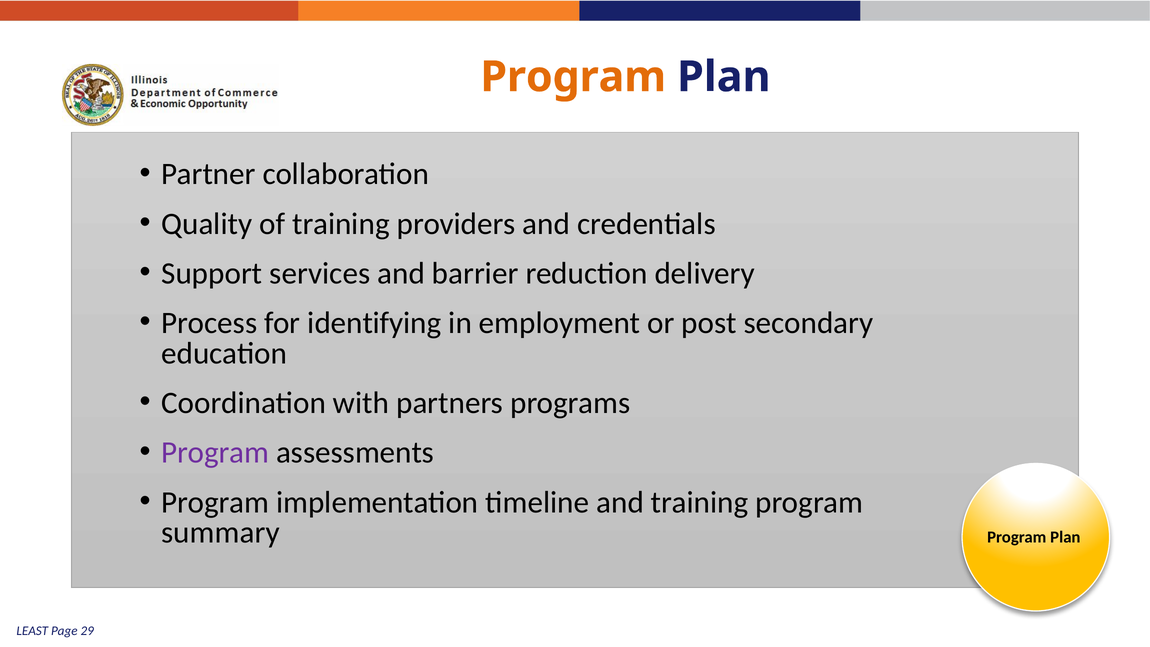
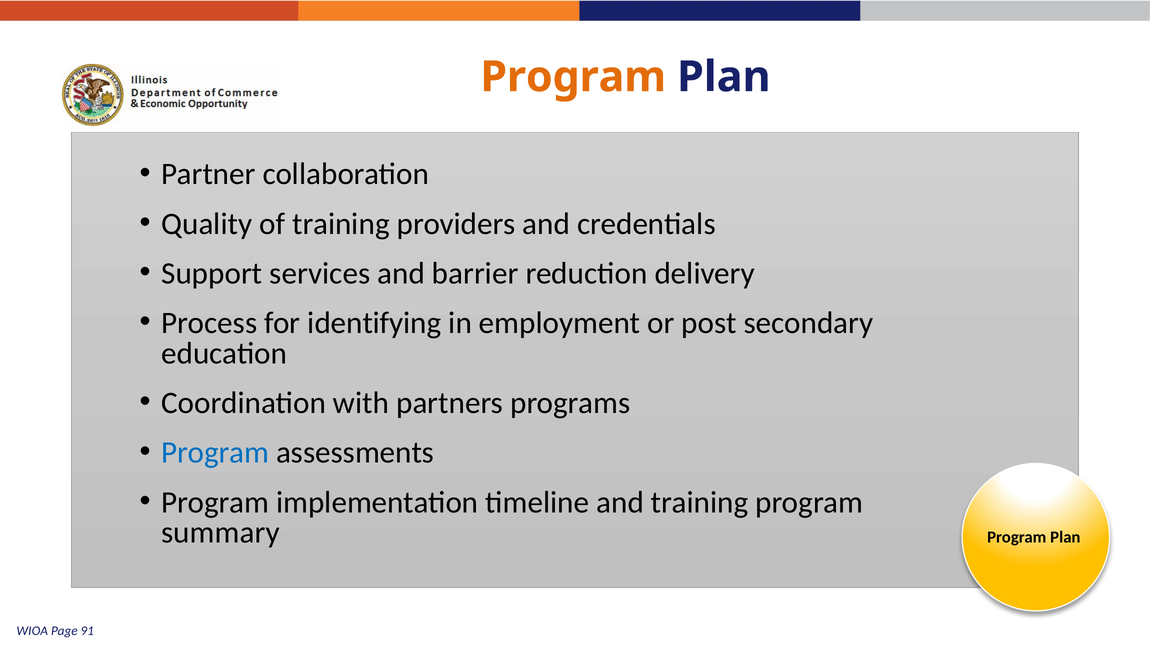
Program at (215, 453) colour: purple -> blue
LEAST: LEAST -> WIOA
29: 29 -> 91
